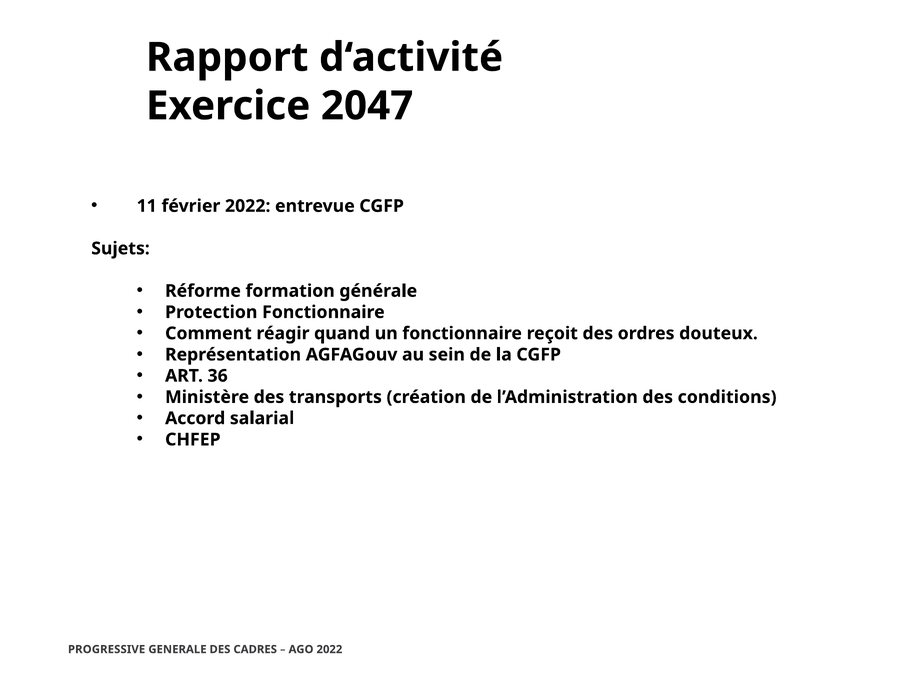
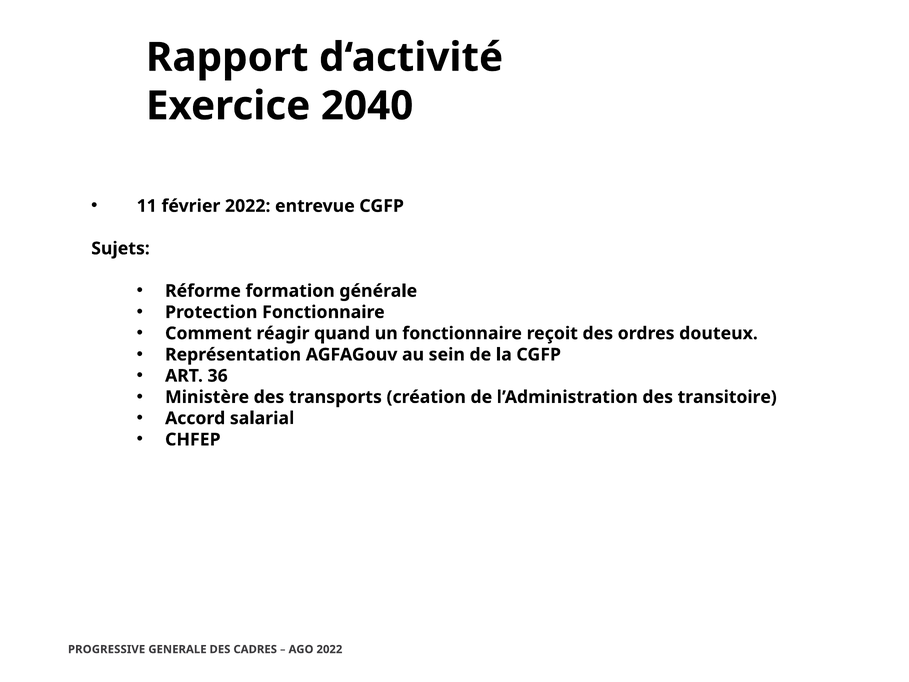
2047: 2047 -> 2040
conditions: conditions -> transitoire
